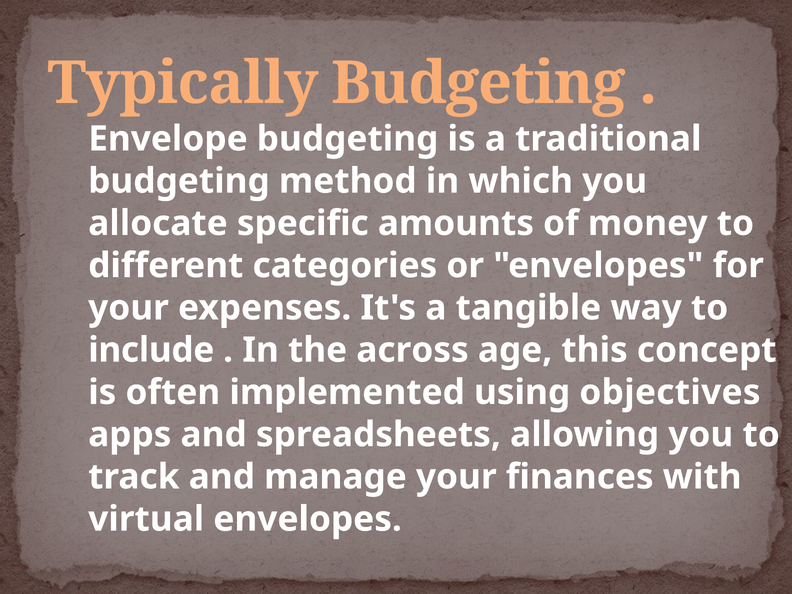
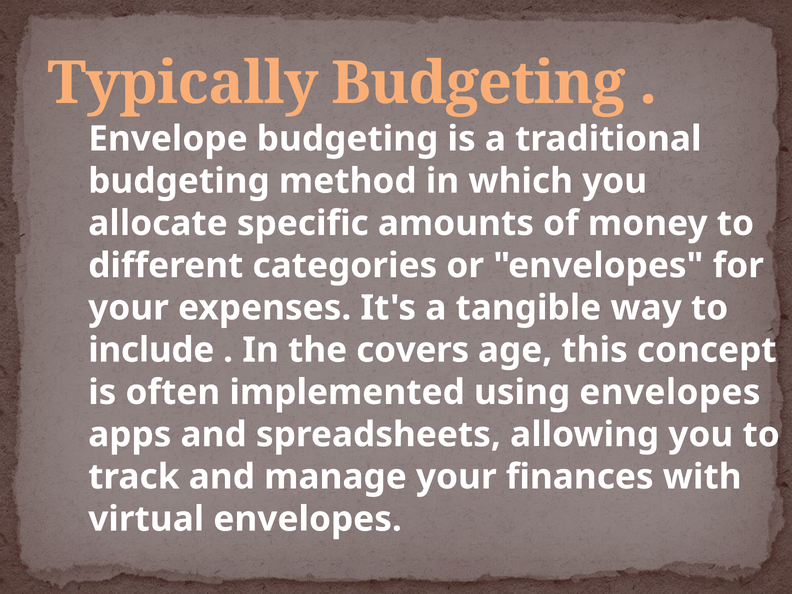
across: across -> covers
using objectives: objectives -> envelopes
